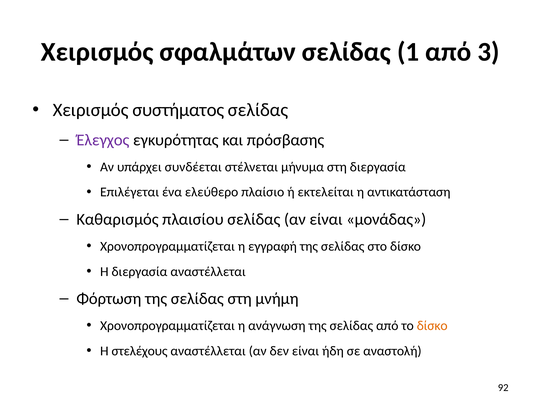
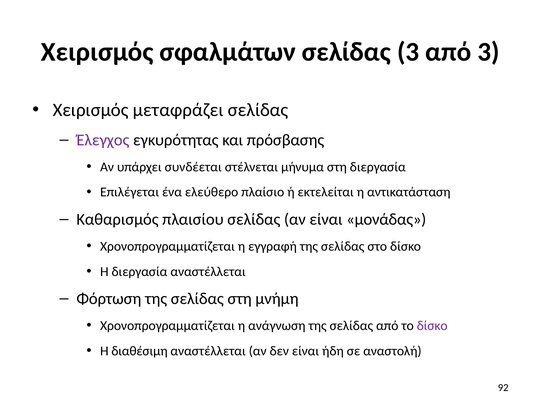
σελίδας 1: 1 -> 3
συστήματος: συστήματος -> μεταφράζει
δίσκο at (432, 325) colour: orange -> purple
στελέχους: στελέχους -> διαθέσιμη
